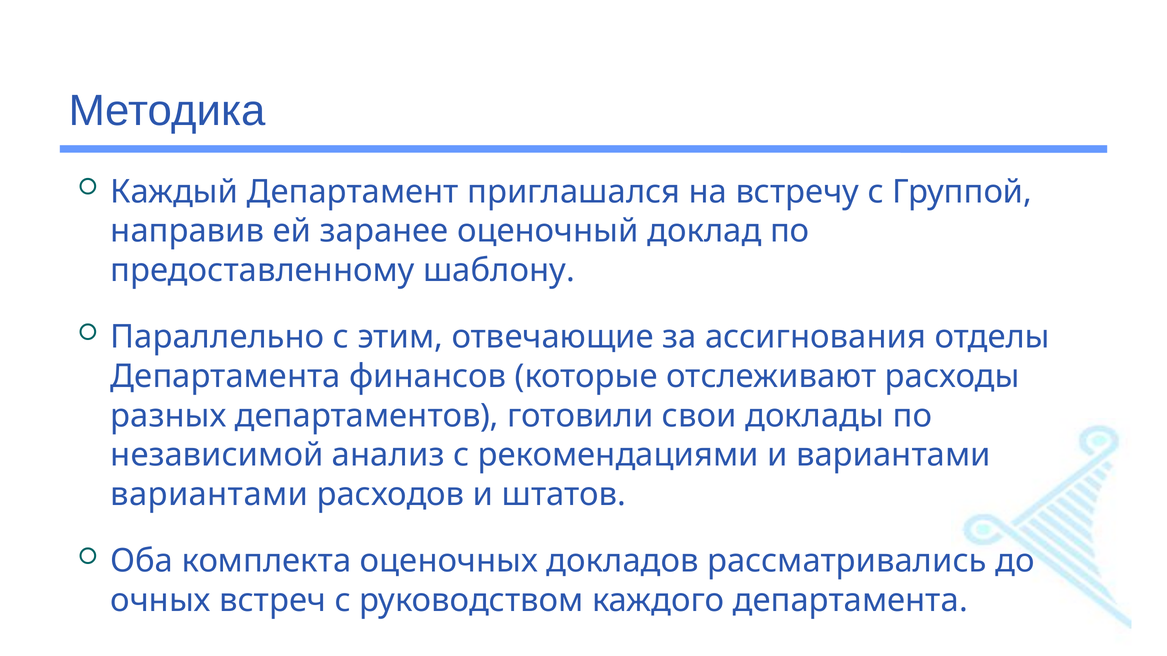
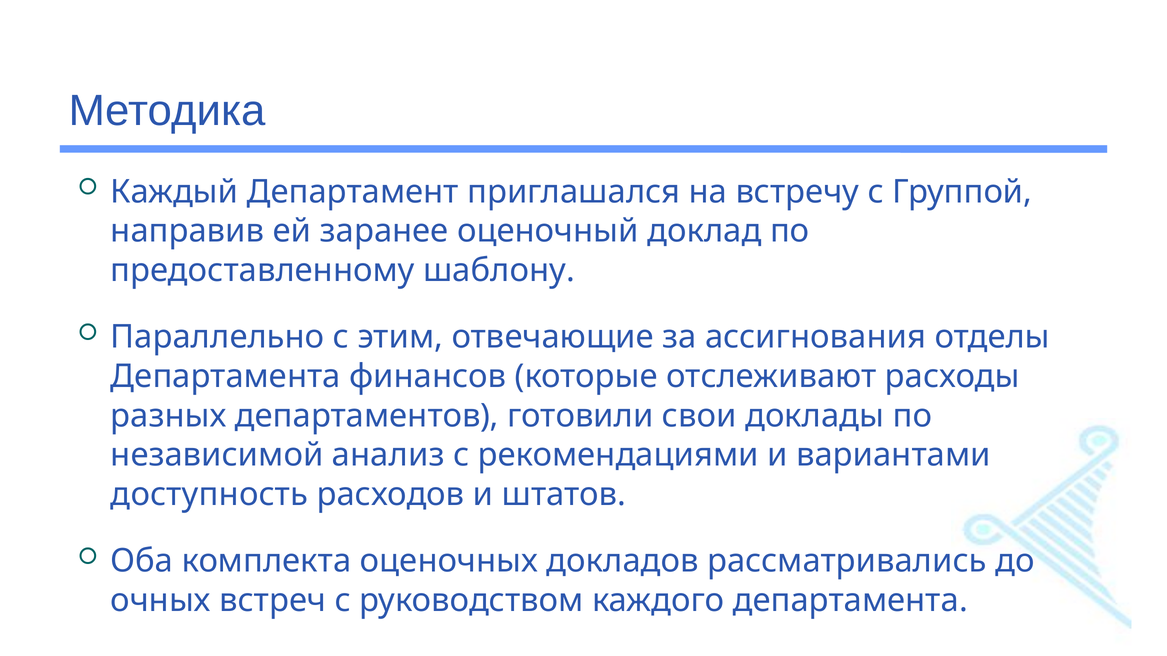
вариантами at (209, 495): вариантами -> доступность
